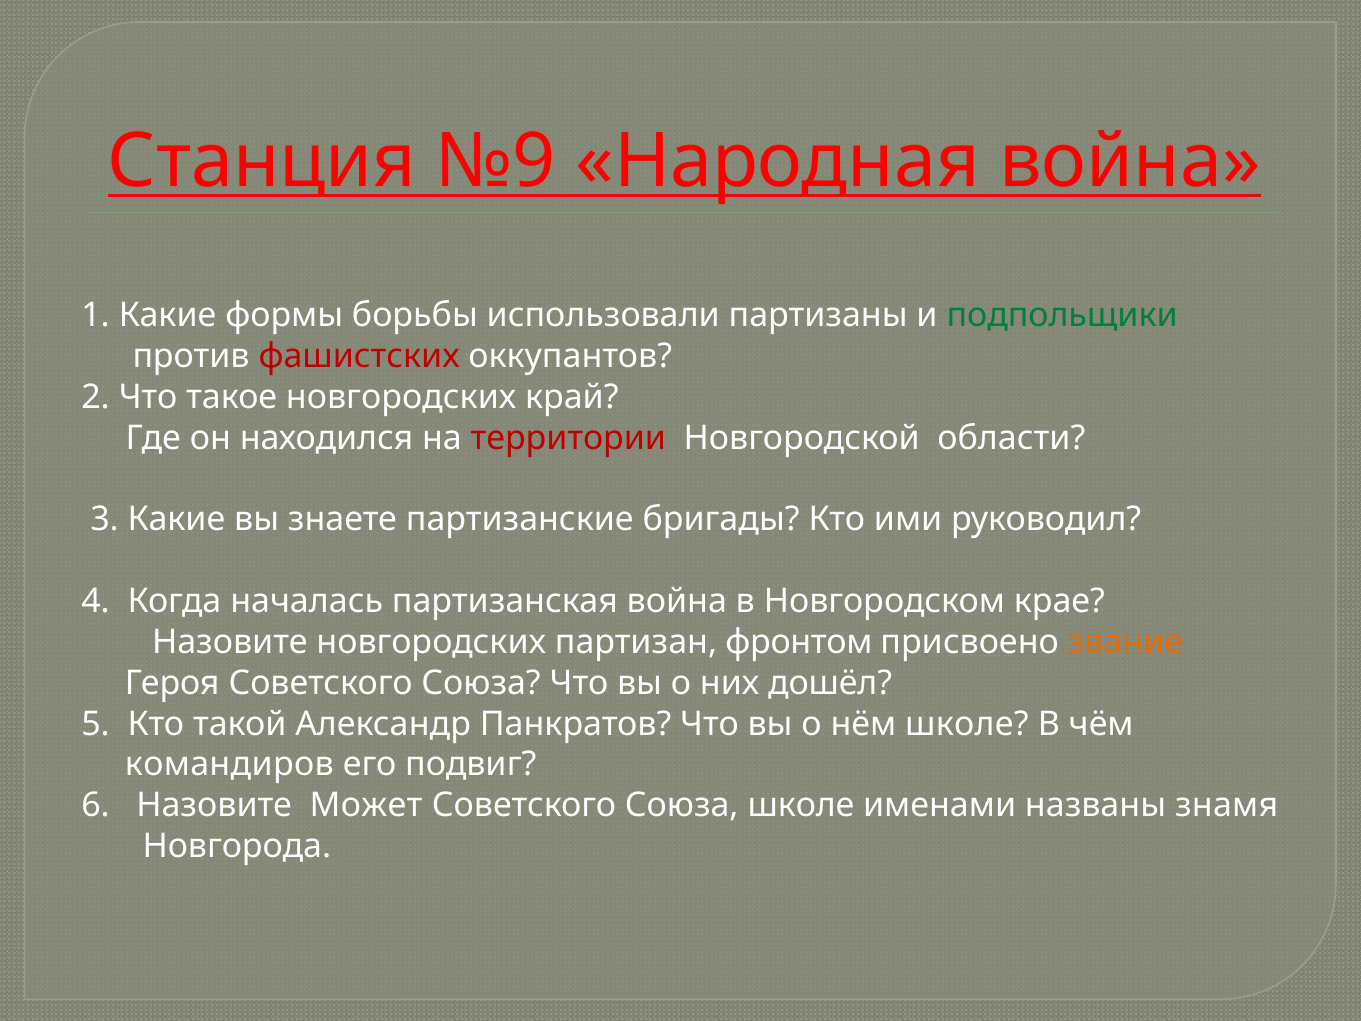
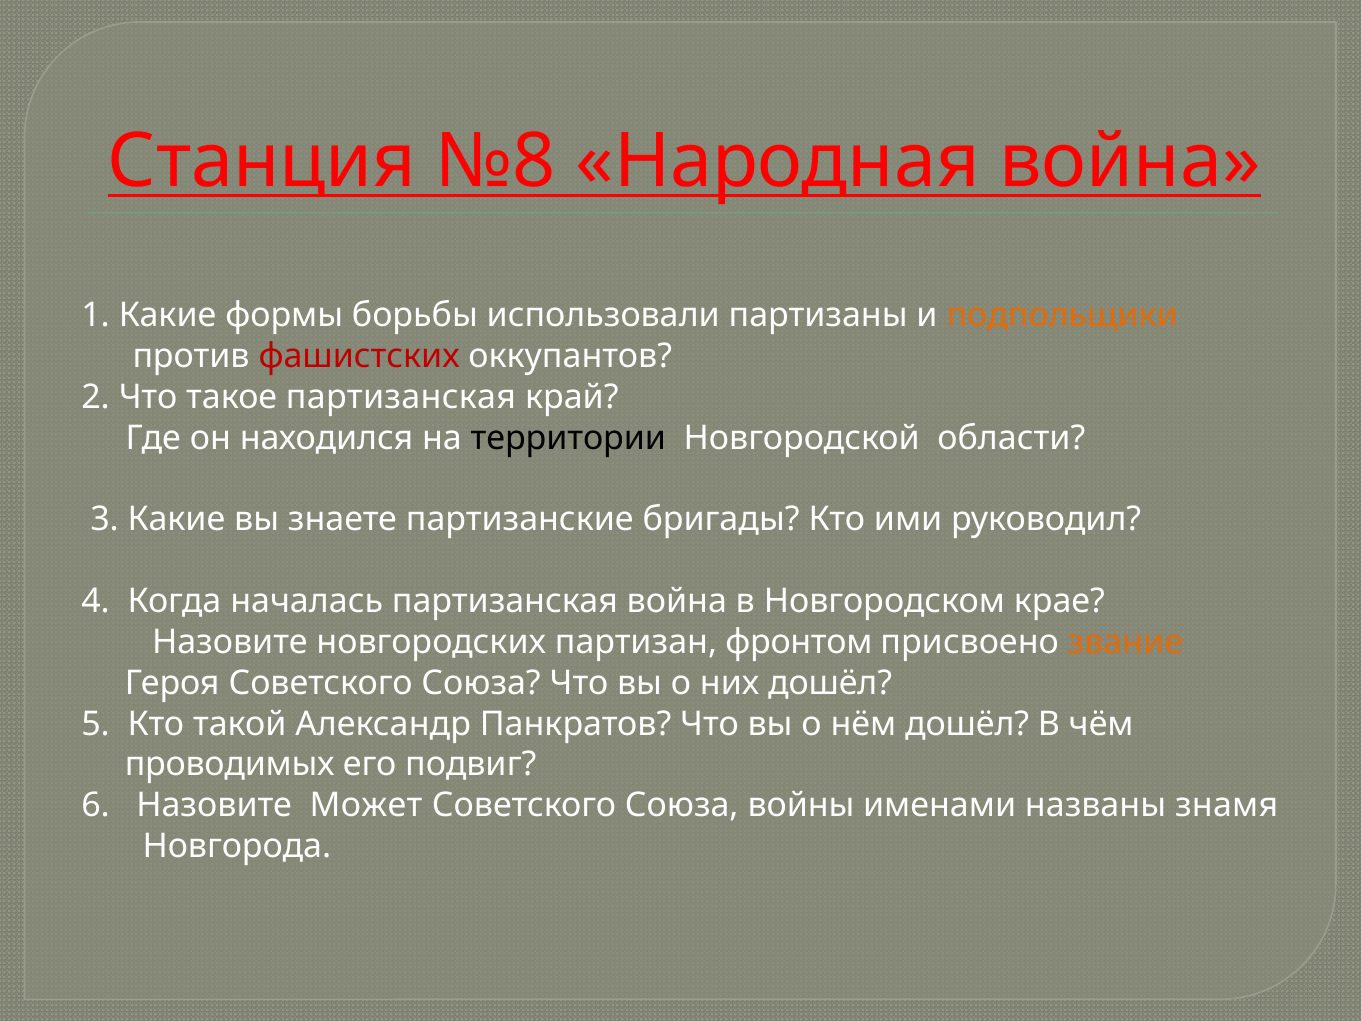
№9: №9 -> №8
подпольщики colour: green -> orange
такое новгородских: новгородских -> партизанская
территории colour: red -> black
нём школе: школе -> дошёл
командиров: командиров -> проводимых
Союза школе: школе -> войны
